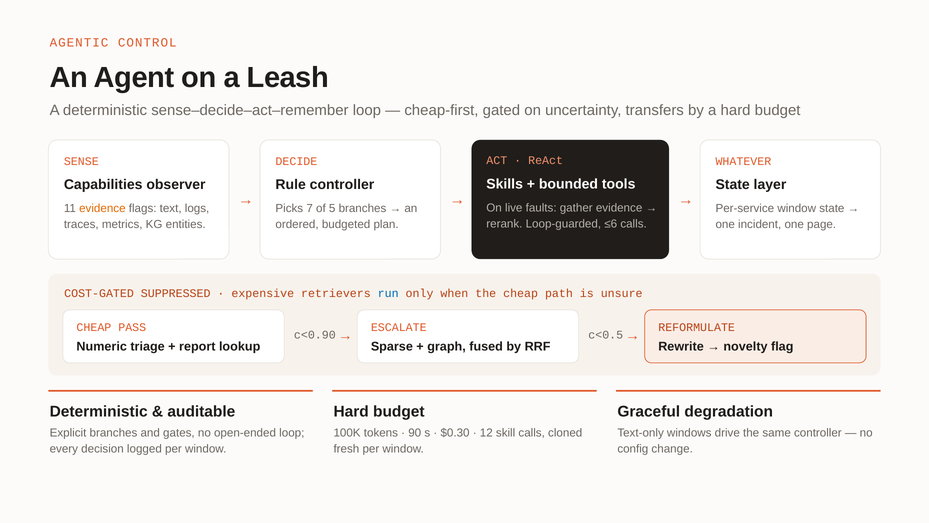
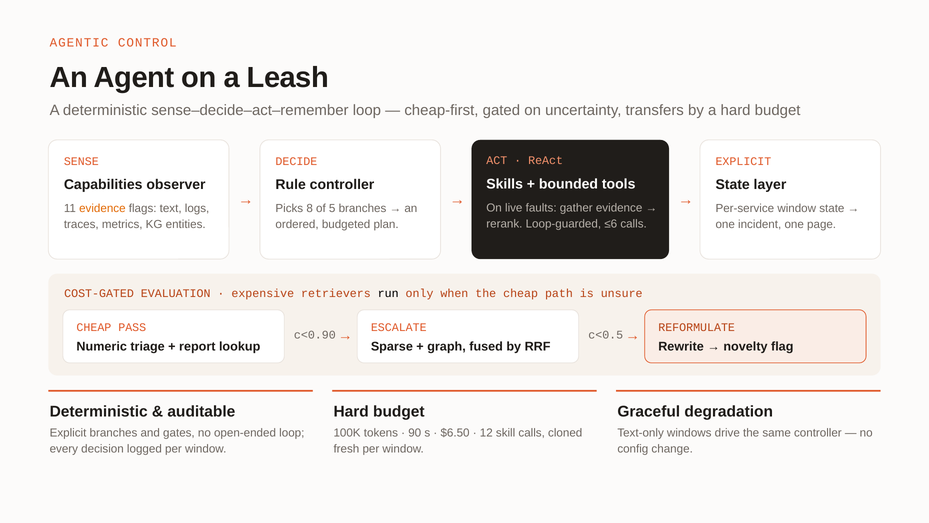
WHATEVER at (743, 161): WHATEVER -> EXPLICIT
7: 7 -> 8
SUPPRESSED: SUPPRESSED -> EVALUATION
run colour: blue -> black
$0.30: $0.30 -> $6.50
